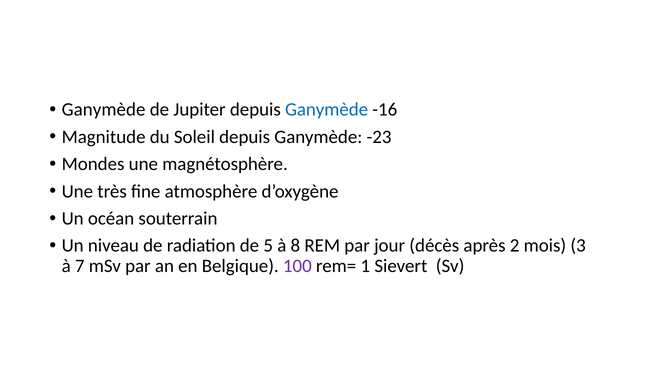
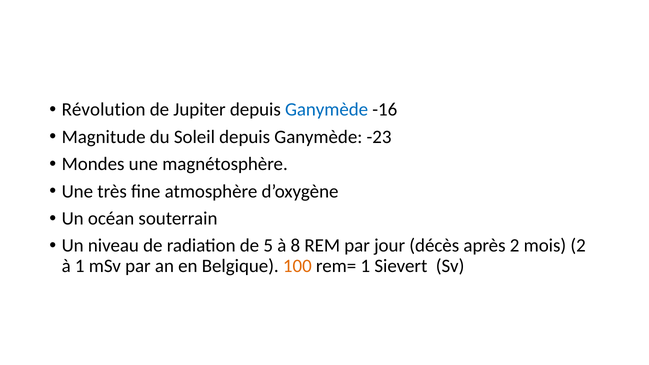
Ganymède at (104, 110): Ganymède -> Révolution
mois 3: 3 -> 2
à 7: 7 -> 1
100 colour: purple -> orange
